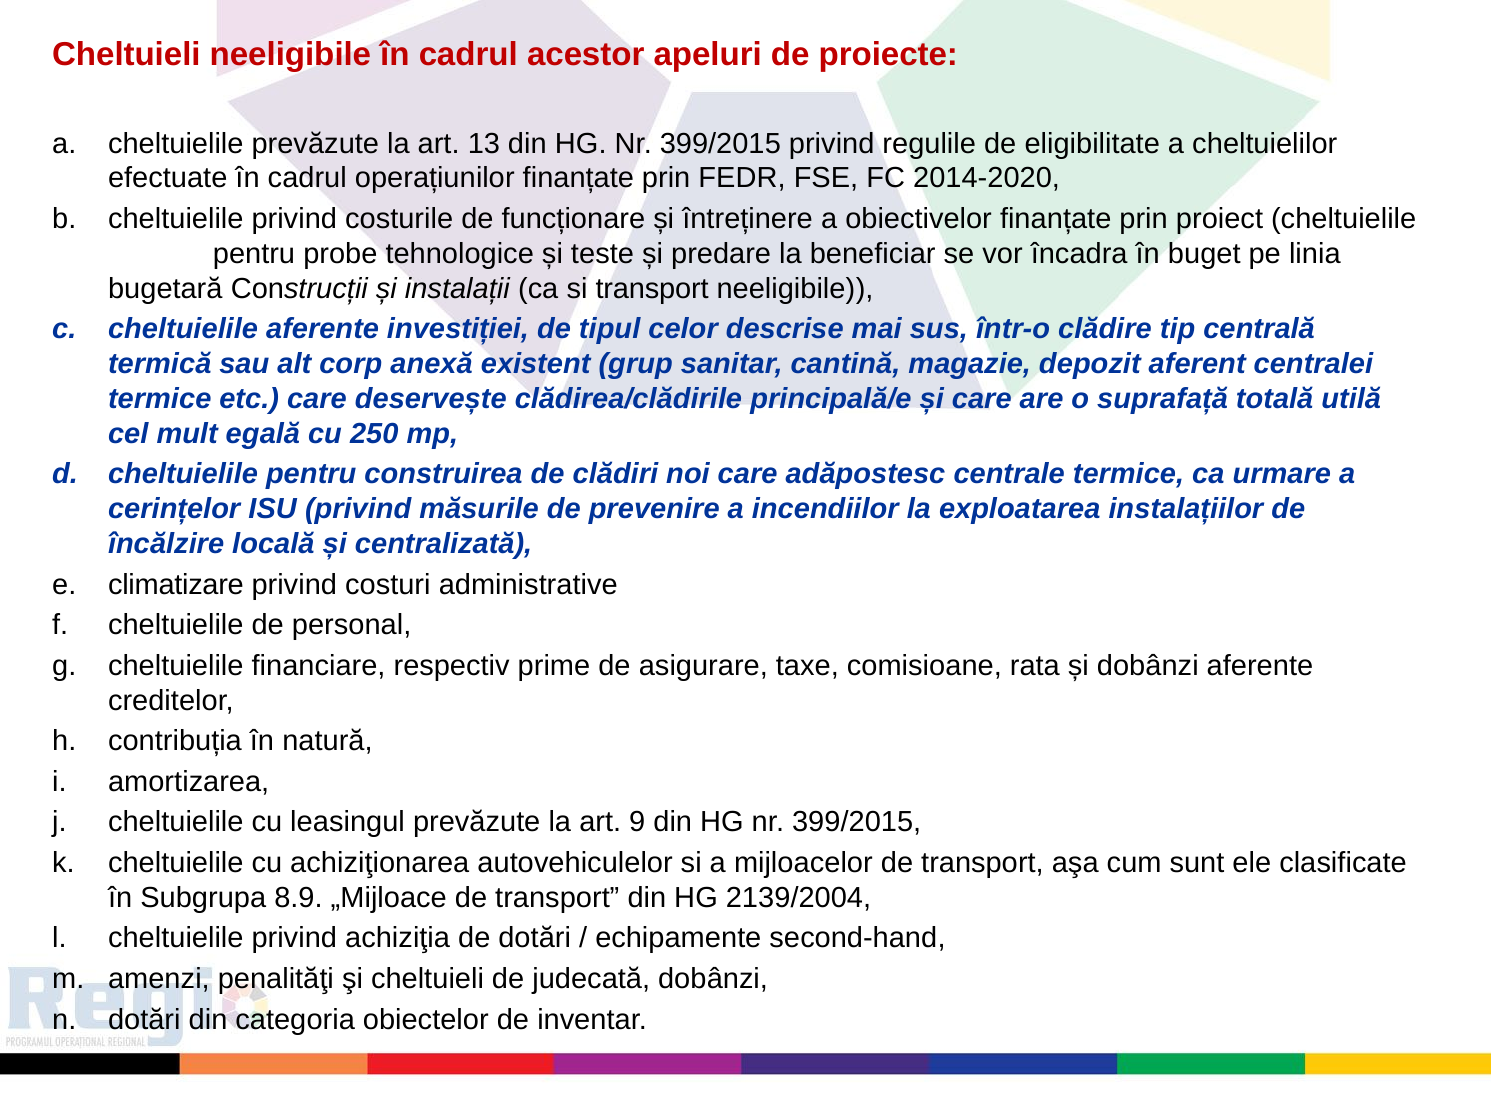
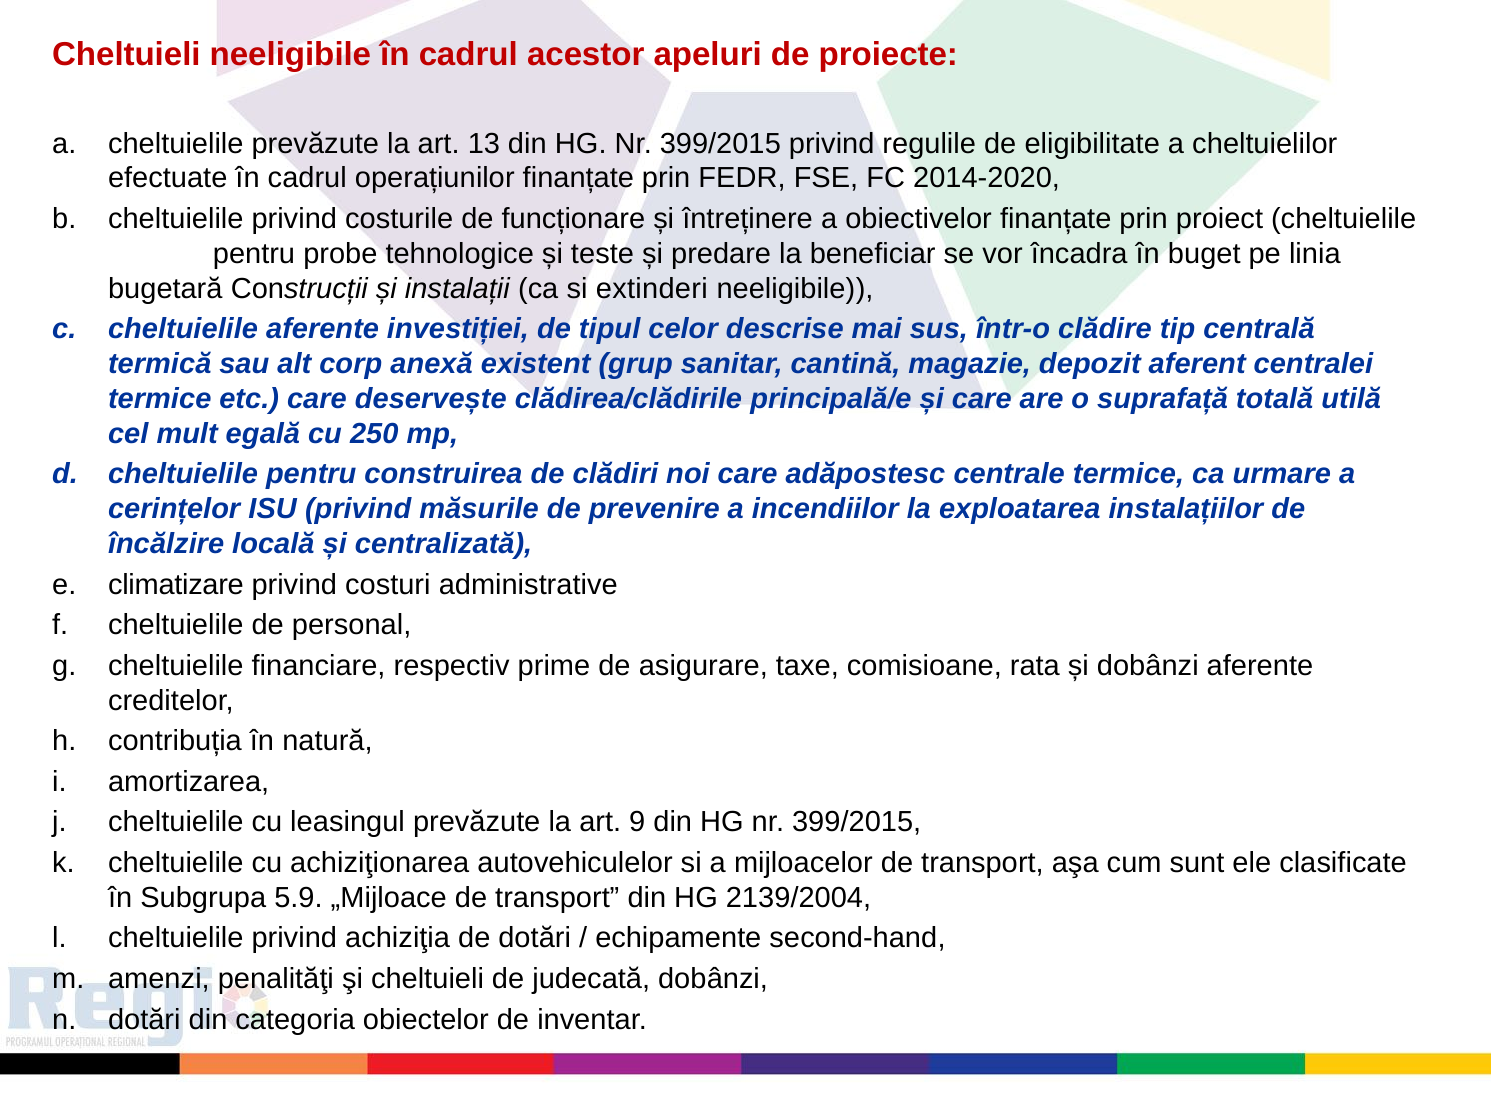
si transport: transport -> extinderi
8.9: 8.9 -> 5.9
